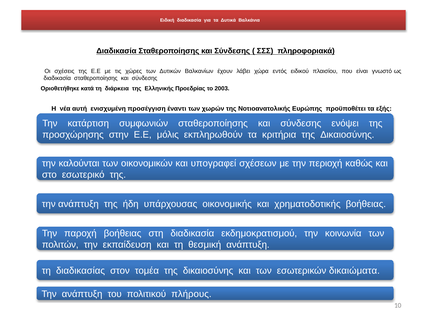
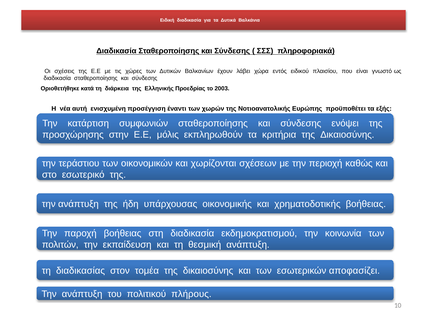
καλούνται: καλούνται -> τεράστιου
υπογραφεί: υπογραφεί -> χωρίζονται
δικαιώματα: δικαιώματα -> αποφασίζει
